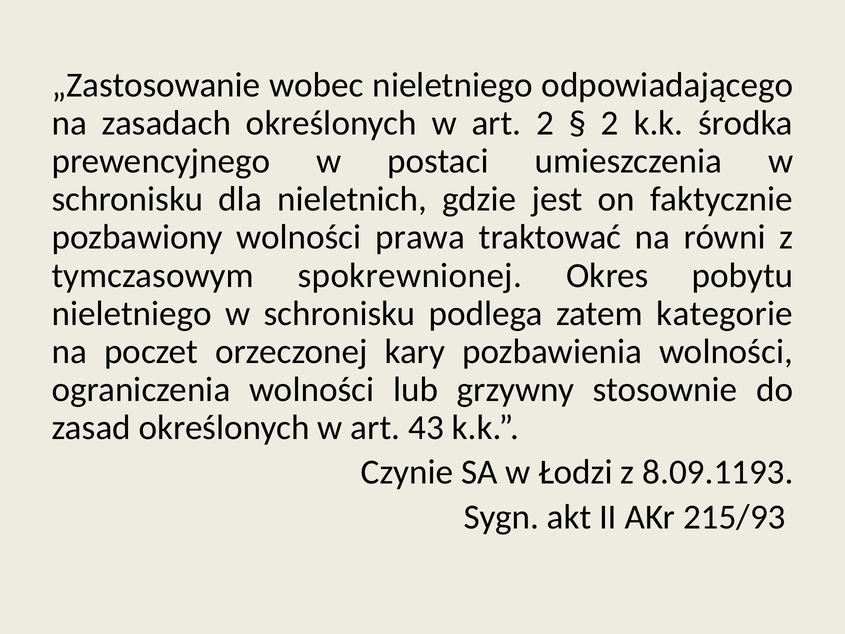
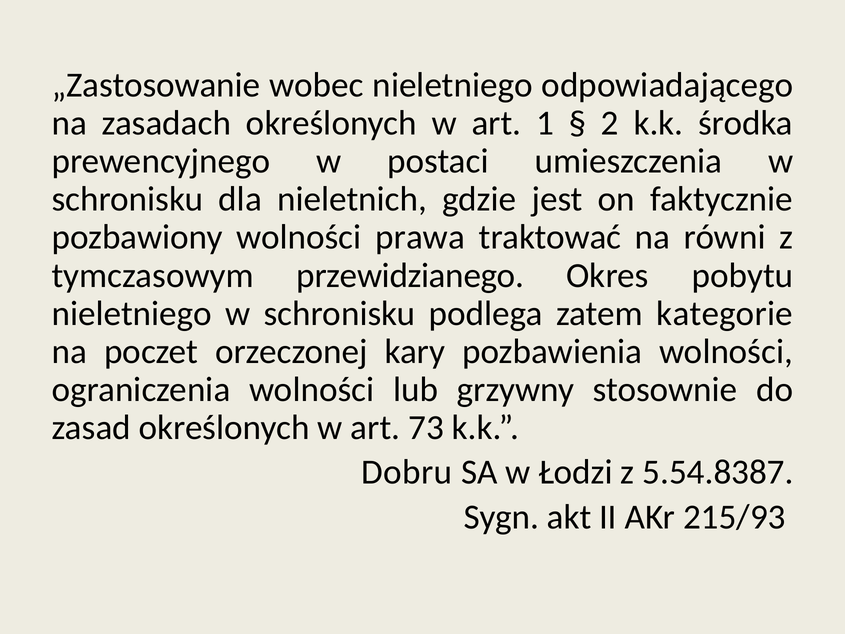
art 2: 2 -> 1
spokrewnionej: spokrewnionej -> przewidzianego
43: 43 -> 73
Czynie: Czynie -> Dobru
8.09.1193: 8.09.1193 -> 5.54.8387
